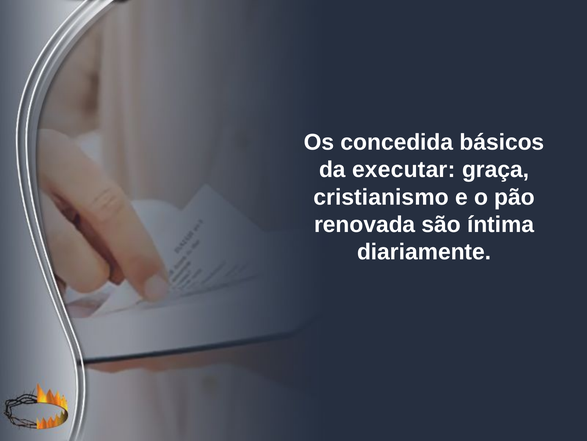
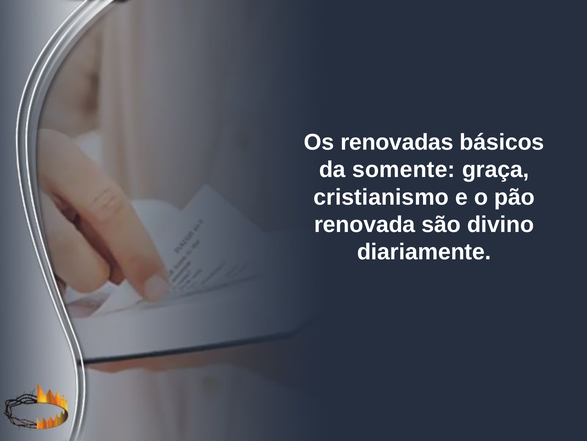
concedida: concedida -> renovadas
executar: executar -> somente
íntima: íntima -> divino
